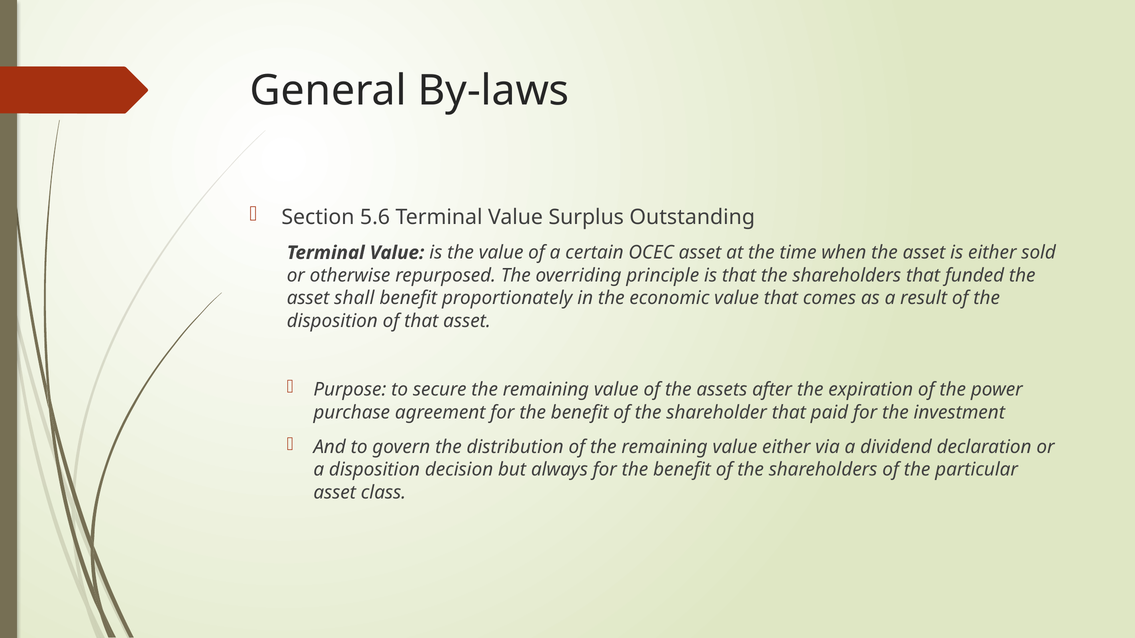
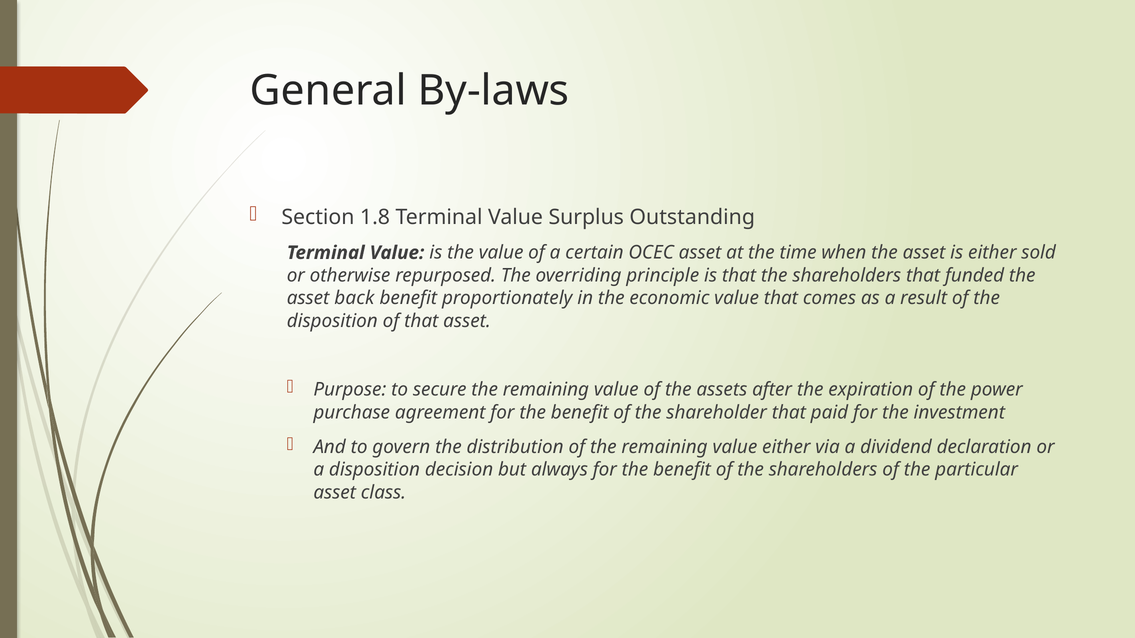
5.6: 5.6 -> 1.8
shall: shall -> back
